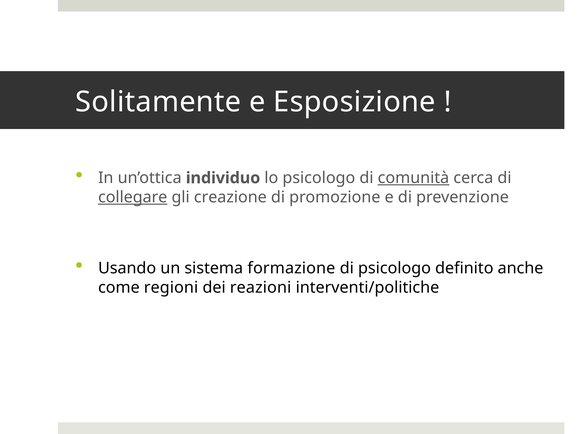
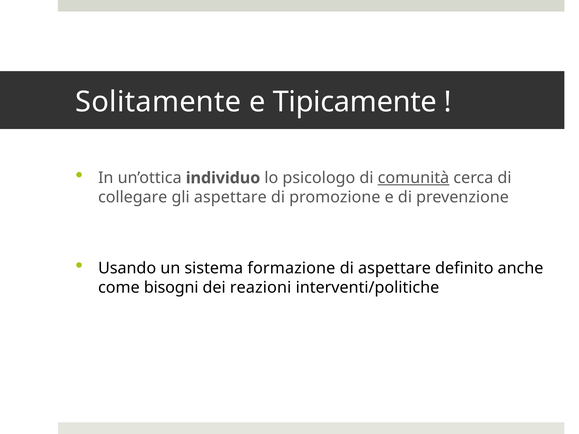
Esposizione: Esposizione -> Tipicamente
collegare underline: present -> none
gli creazione: creazione -> aspettare
di psicologo: psicologo -> aspettare
regioni: regioni -> bisogni
